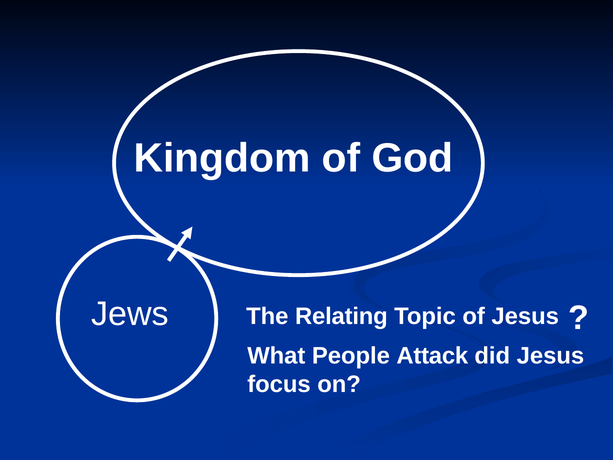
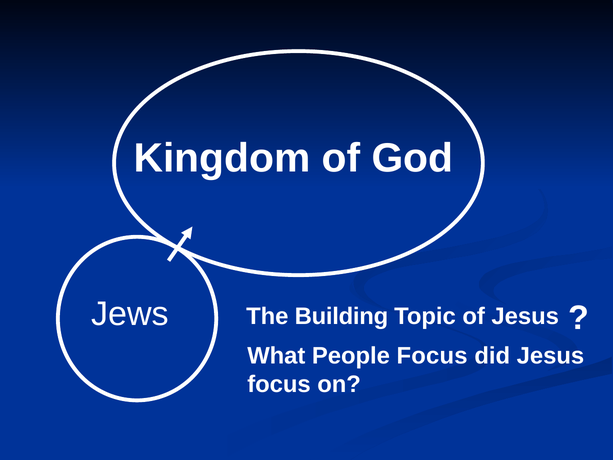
Relating: Relating -> Building
People Attack: Attack -> Focus
